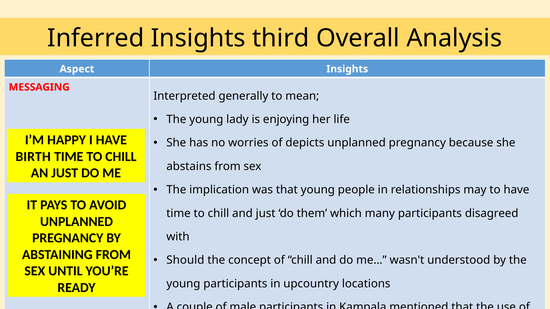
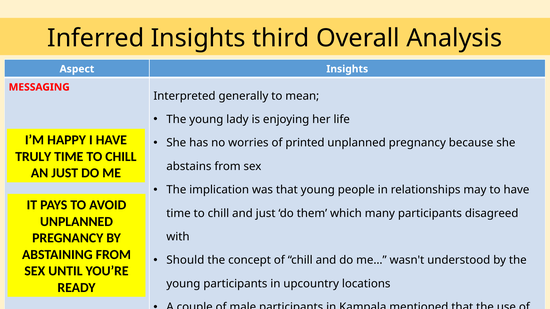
depicts: depicts -> printed
BIRTH: BIRTH -> TRULY
